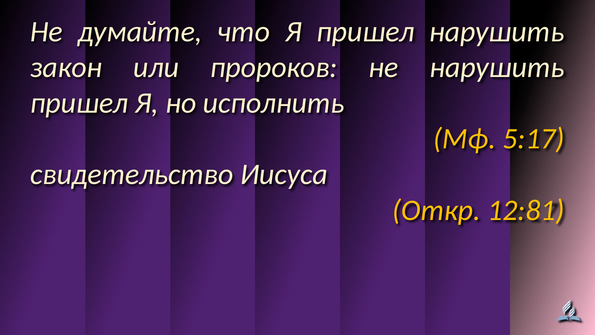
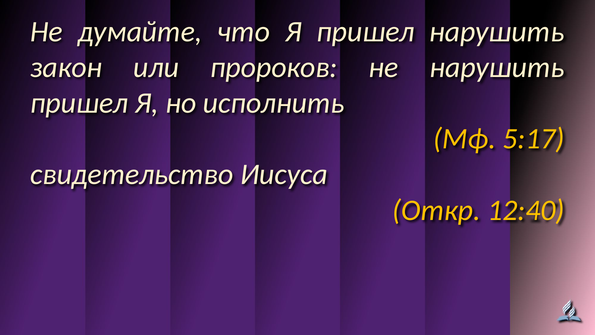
12:81: 12:81 -> 12:40
